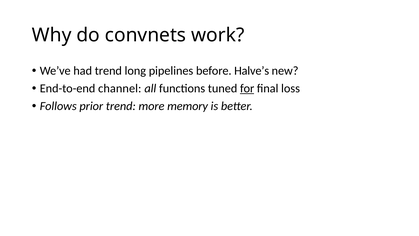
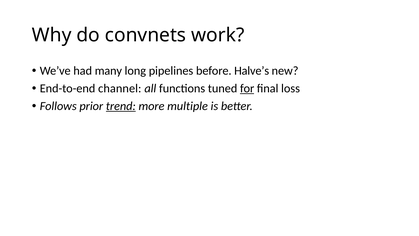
had trend: trend -> many
trend at (121, 106) underline: none -> present
memory: memory -> multiple
